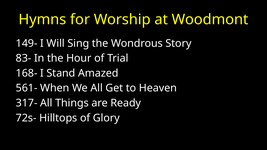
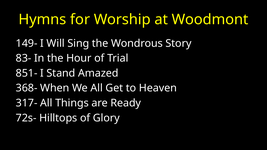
168-: 168- -> 851-
561-: 561- -> 368-
